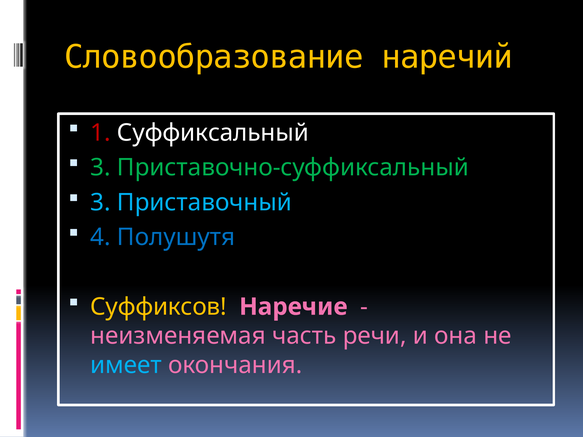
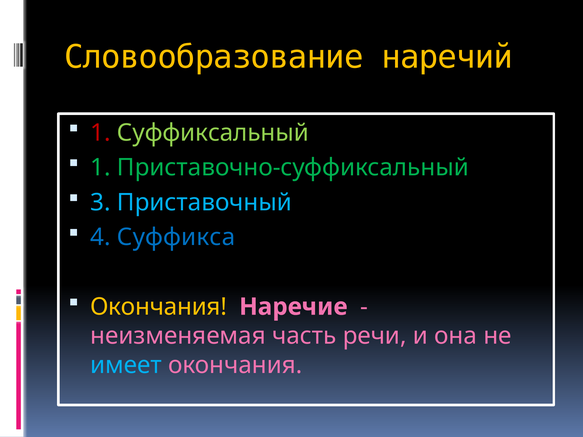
Суффиксальный colour: white -> light green
3 at (100, 168): 3 -> 1
Полушутя: Полушутя -> Суффикса
Суффиксов at (158, 307): Суффиксов -> Окончания
